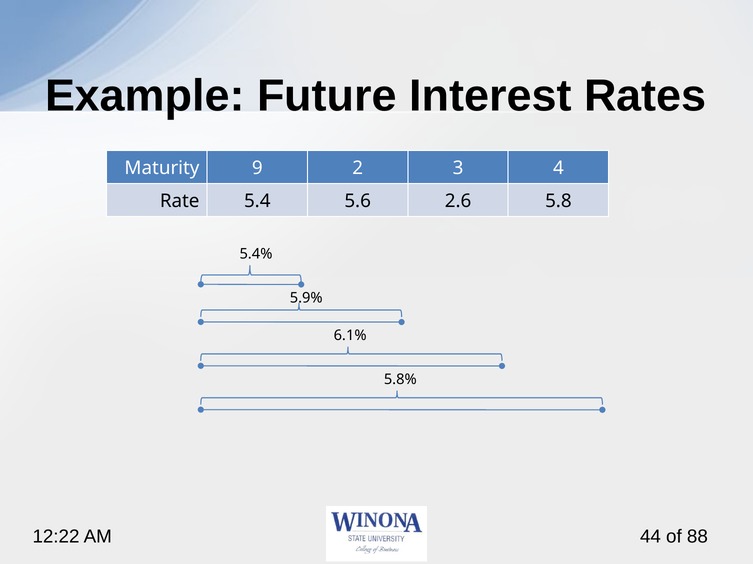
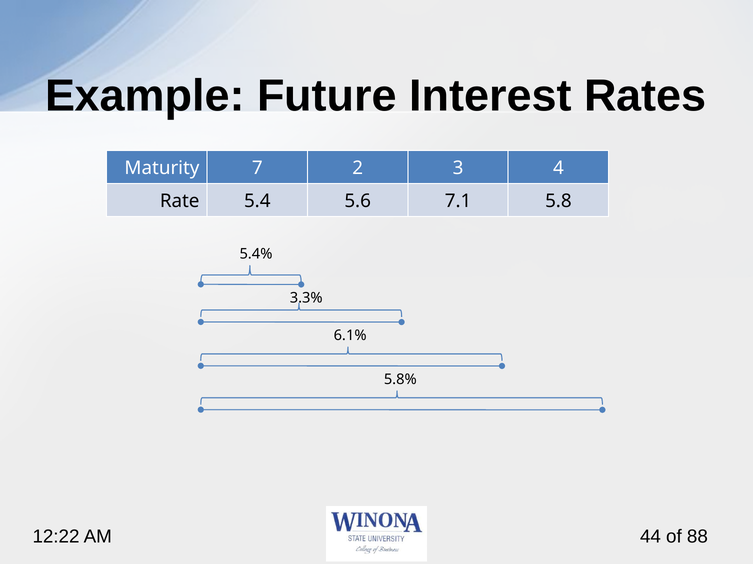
9: 9 -> 7
2.6: 2.6 -> 7.1
5.9%: 5.9% -> 3.3%
